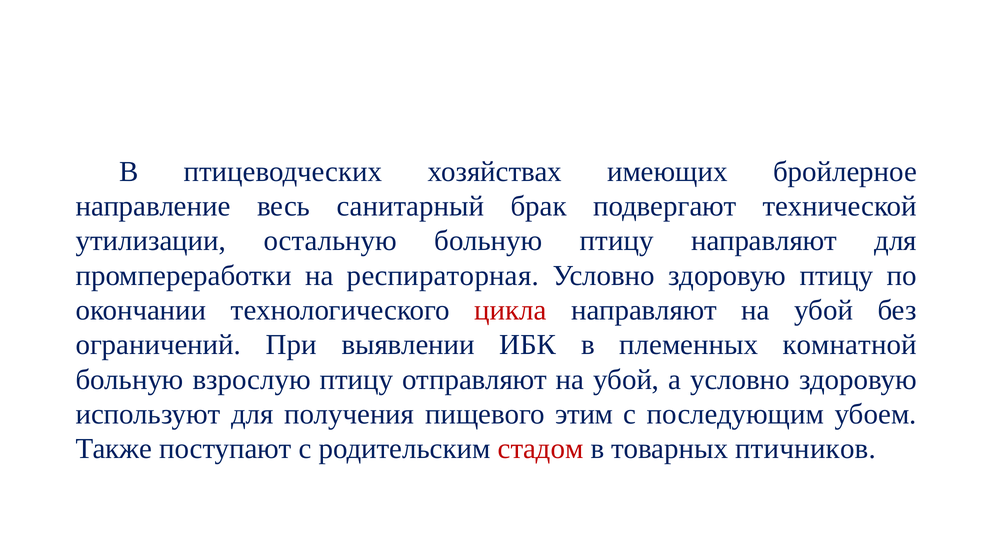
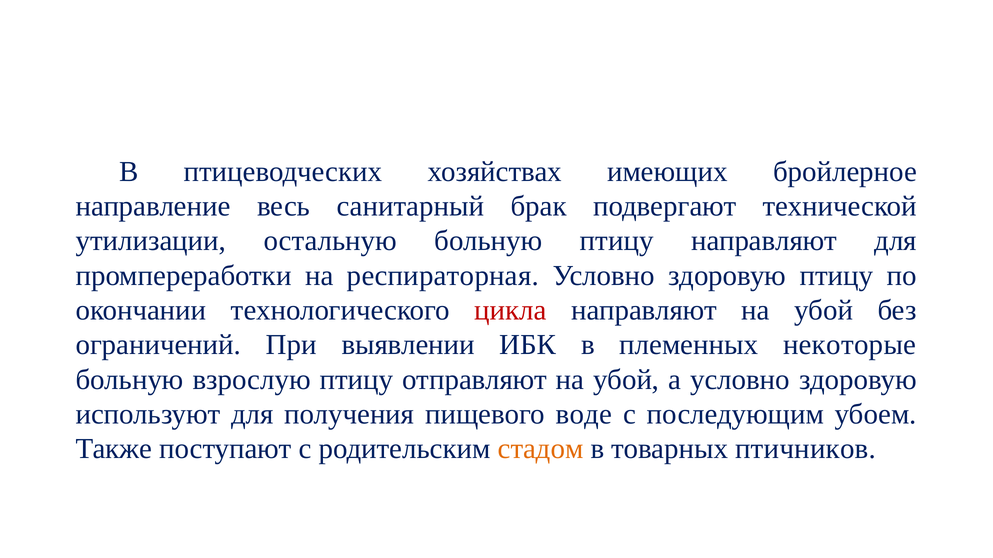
комнатной: комнатной -> некоторые
этим: этим -> воде
стадом colour: red -> orange
